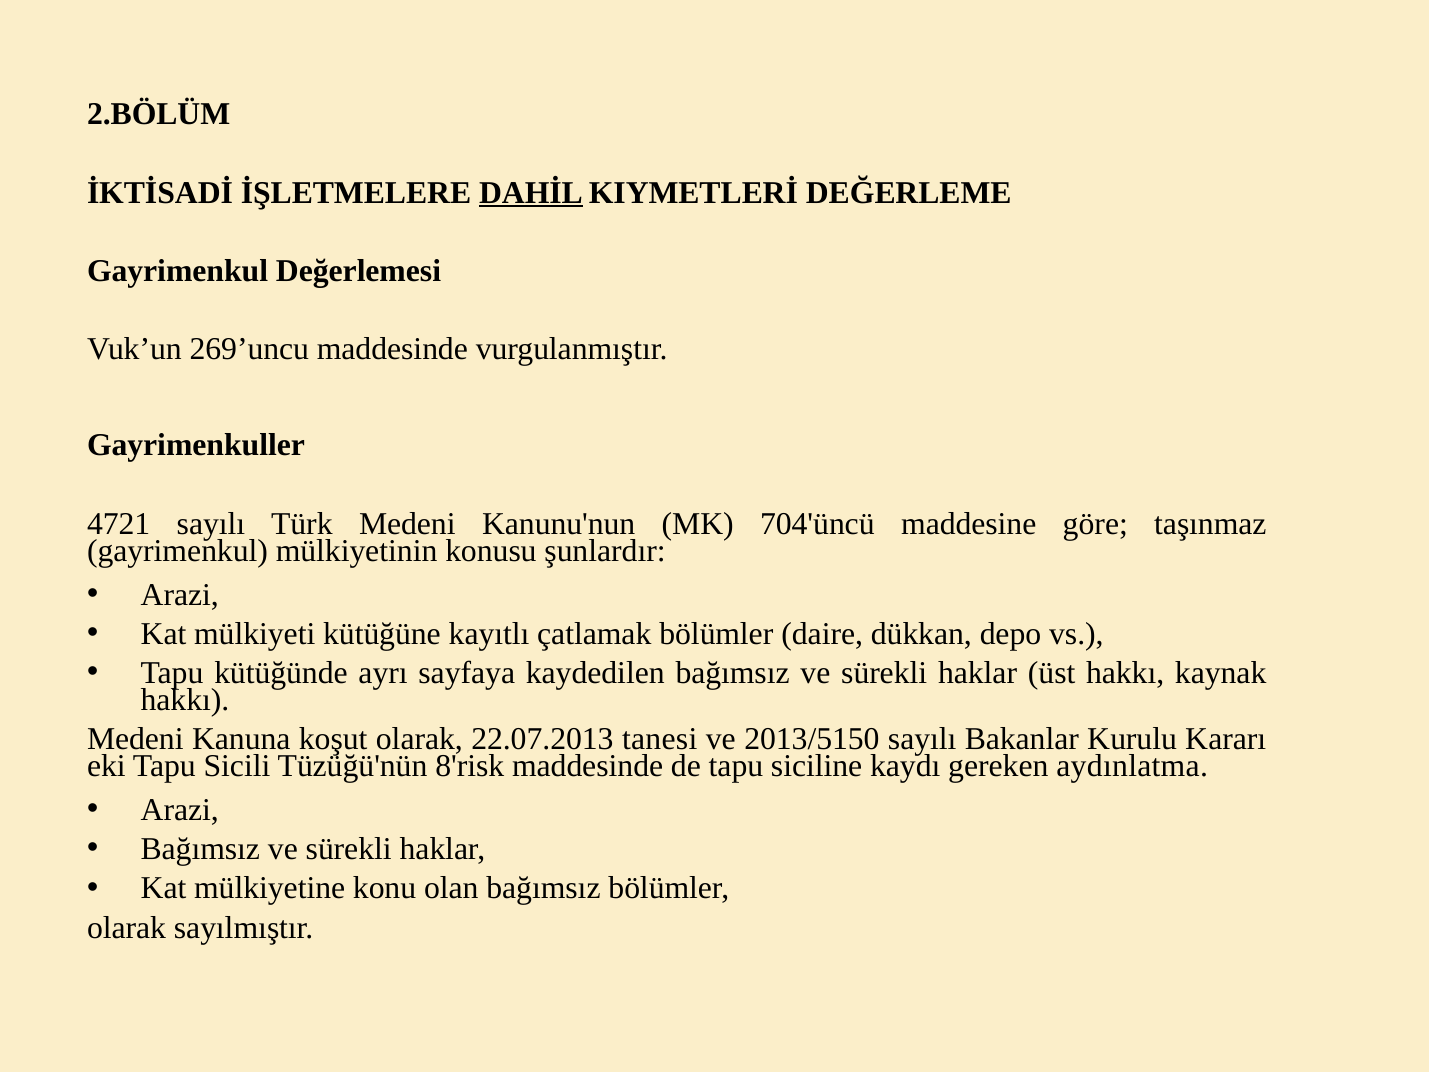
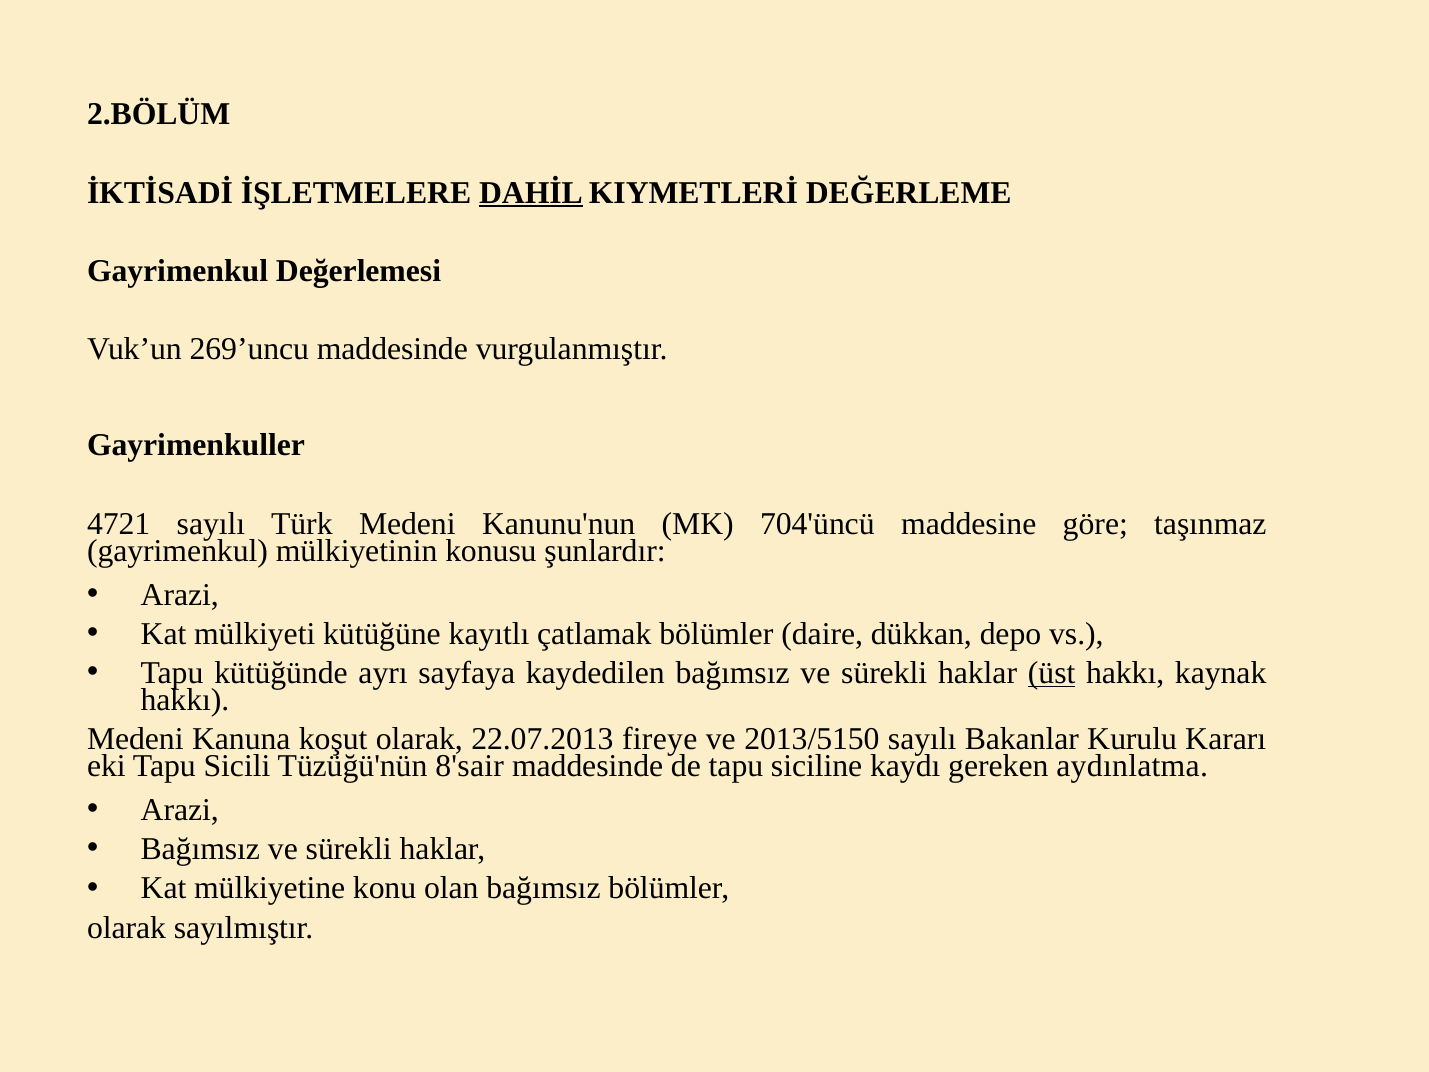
üst underline: none -> present
tanesi: tanesi -> fireye
8'risk: 8'risk -> 8'sair
